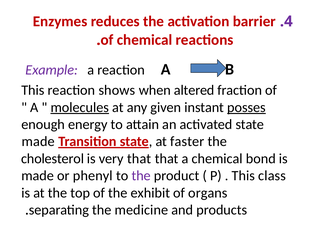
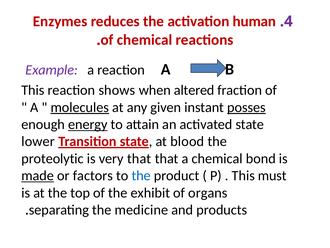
barrier: barrier -> human
energy underline: none -> present
made at (38, 141): made -> lower
faster: faster -> blood
cholesterol: cholesterol -> proteolytic
made at (38, 175) underline: none -> present
phenyl: phenyl -> factors
the at (141, 175) colour: purple -> blue
class: class -> must
